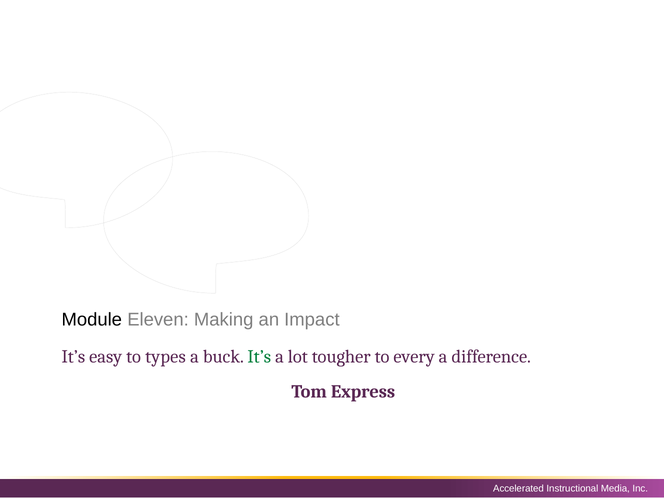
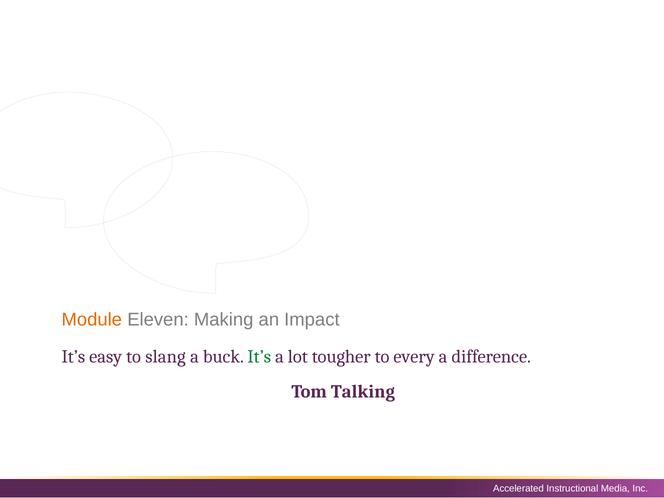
Module colour: black -> orange
types: types -> slang
Express: Express -> Talking
